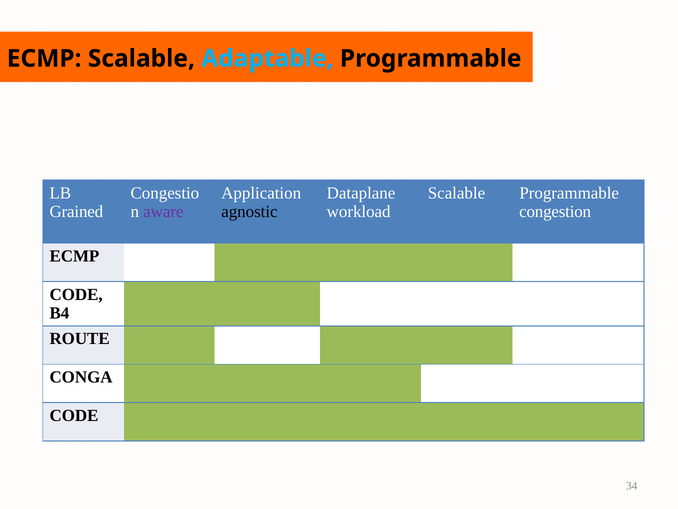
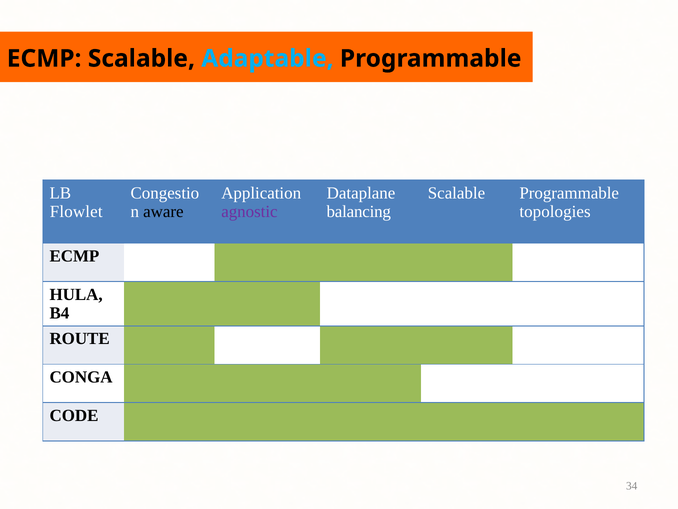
Grained: Grained -> Flowlet
aware colour: purple -> black
agnostic colour: black -> purple
workload: workload -> balancing
congestion: congestion -> topologies
CODE at (76, 294): CODE -> HULA
